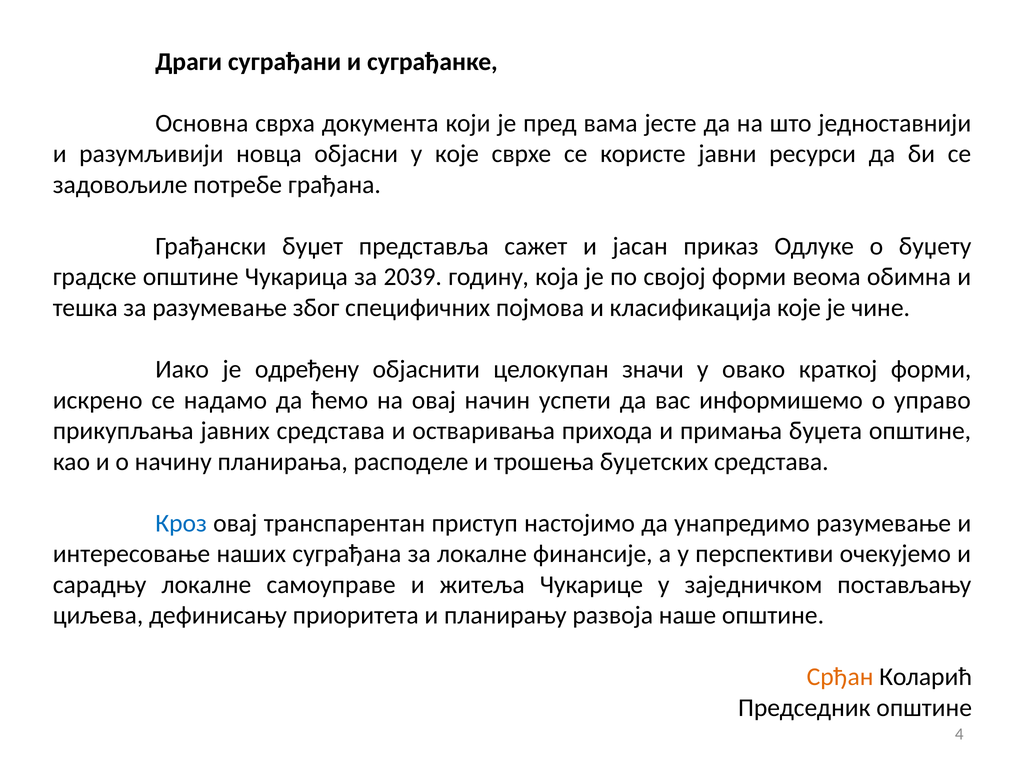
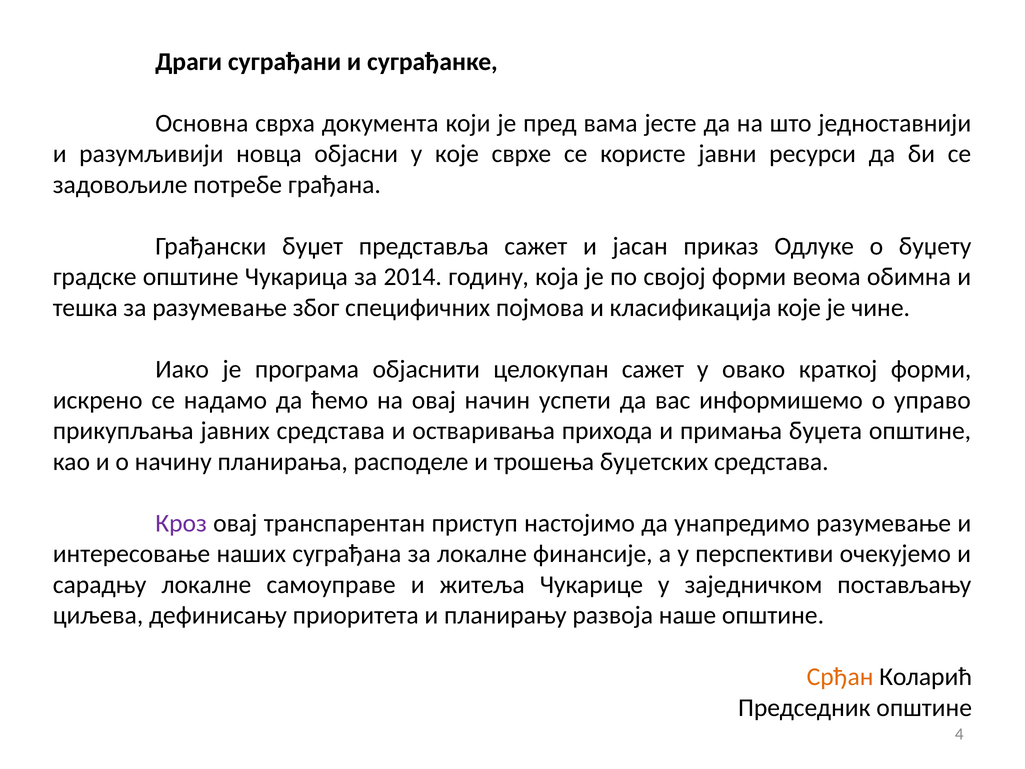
2039: 2039 -> 2014
одређену: одређену -> програма
целокупан значи: значи -> сажет
Кроз colour: blue -> purple
